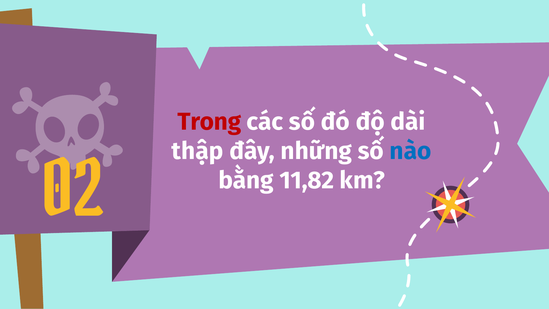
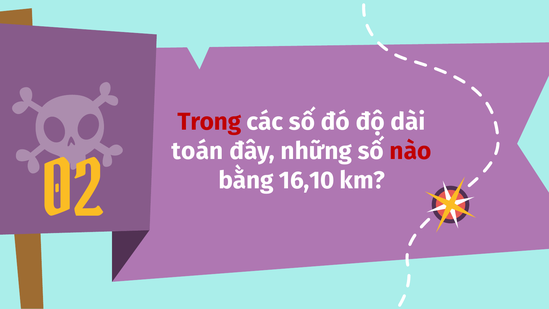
thập: thập -> toán
nào colour: blue -> red
11,82: 11,82 -> 16,10
